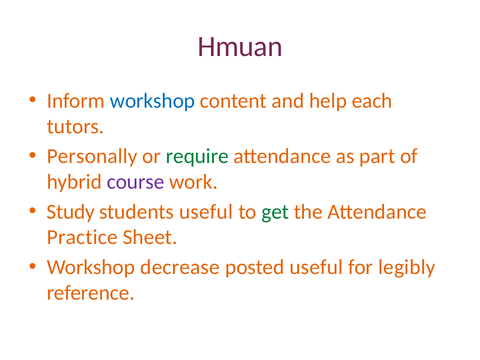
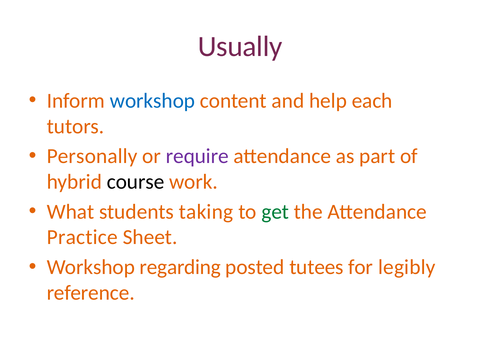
Hmuan: Hmuan -> Usually
require colour: green -> purple
course colour: purple -> black
Study: Study -> What
students useful: useful -> taking
decrease: decrease -> regarding
posted useful: useful -> tutees
